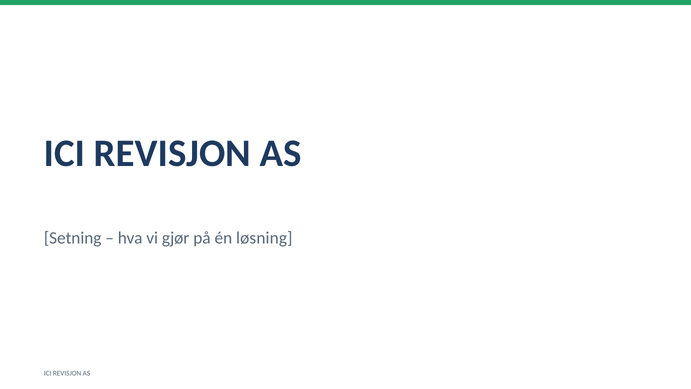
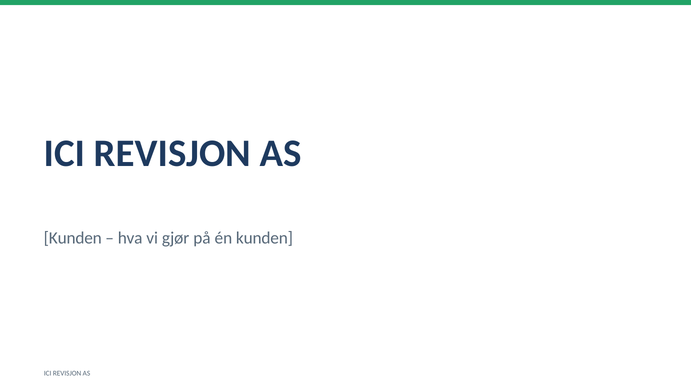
Setning at (73, 238): Setning -> Kunden
én løsning: løsning -> kunden
